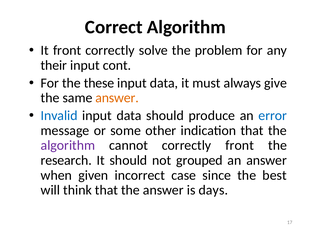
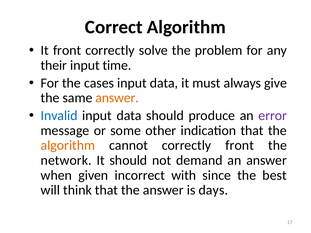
cont: cont -> time
these: these -> cases
error colour: blue -> purple
algorithm at (68, 146) colour: purple -> orange
research: research -> network
grouped: grouped -> demand
case: case -> with
